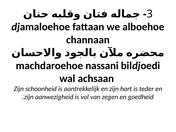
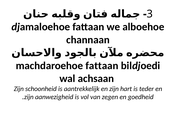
machdaroehoe nassani: nassani -> fattaan
